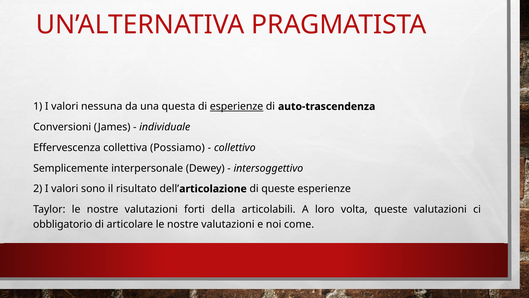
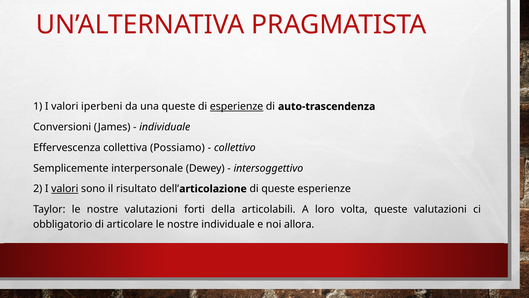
nessuna: nessuna -> iperbeni
una questa: questa -> queste
valori at (65, 189) underline: none -> present
articolare le nostre valutazioni: valutazioni -> individuale
come: come -> allora
